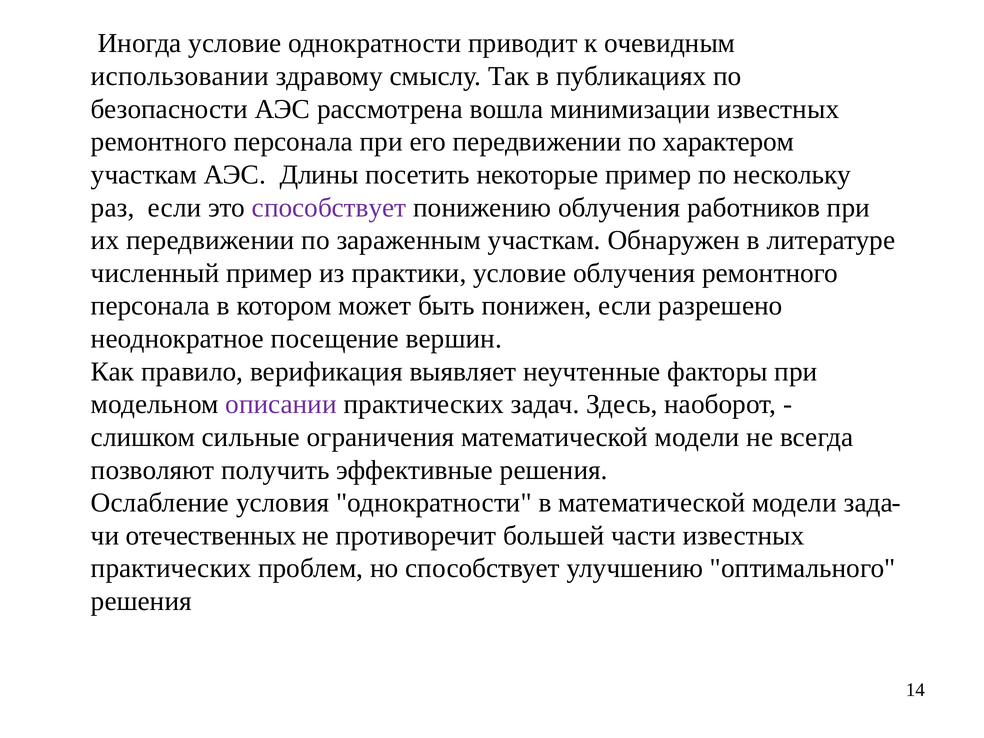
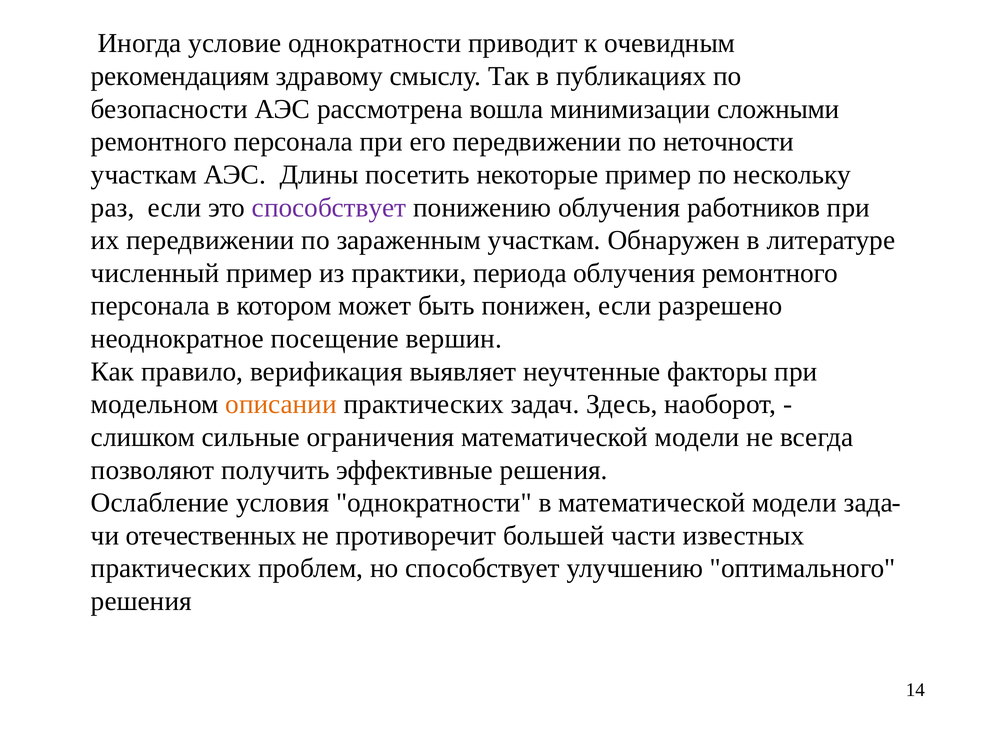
использовании: использовании -> рекомендациям
минимизации известных: известных -> сложными
характером: характером -> неточности
практики условие: условие -> периода
описании colour: purple -> orange
